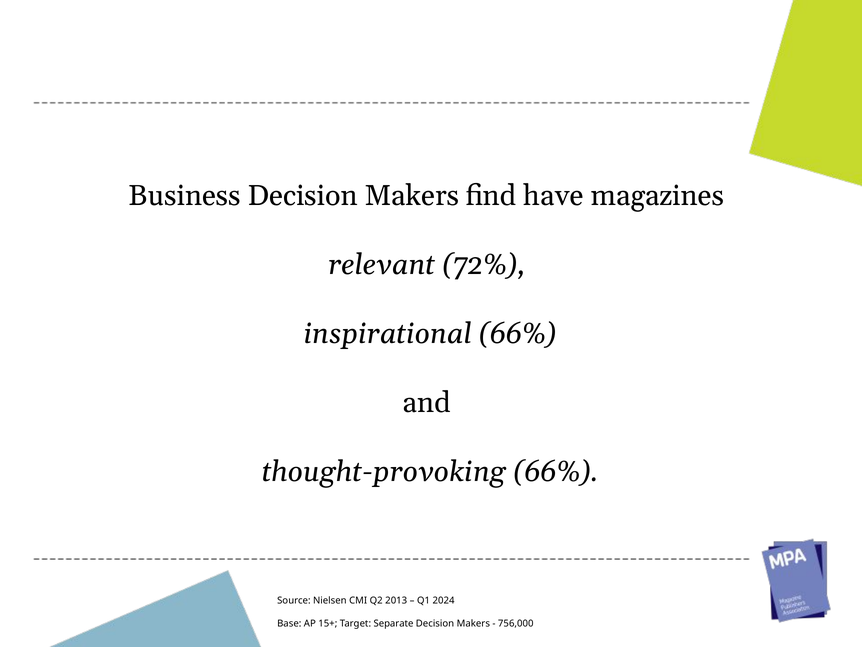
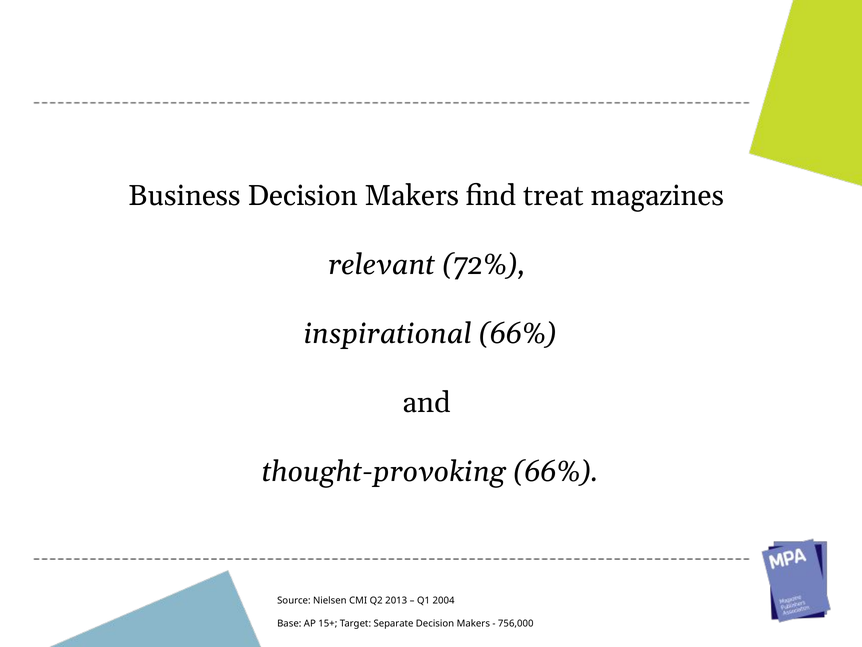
have: have -> treat
2024: 2024 -> 2004
